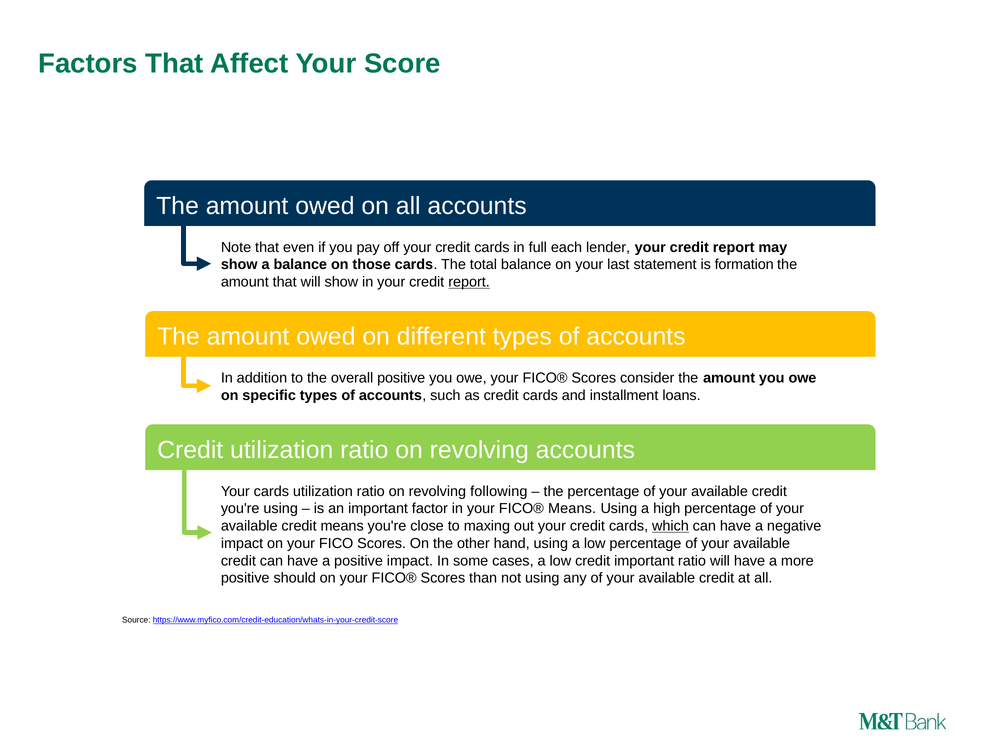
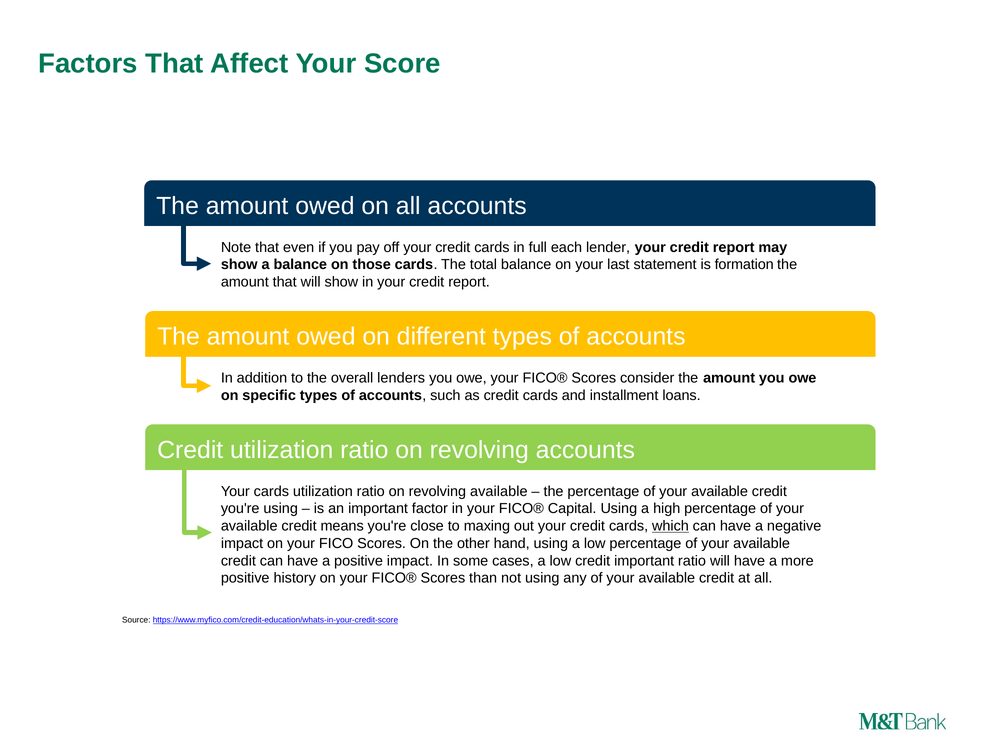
report at (469, 282) underline: present -> none
overall positive: positive -> lenders
revolving following: following -> available
FICO® Means: Means -> Capital
should: should -> history
